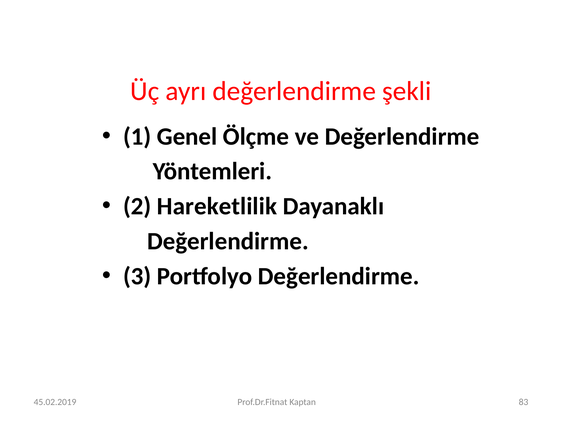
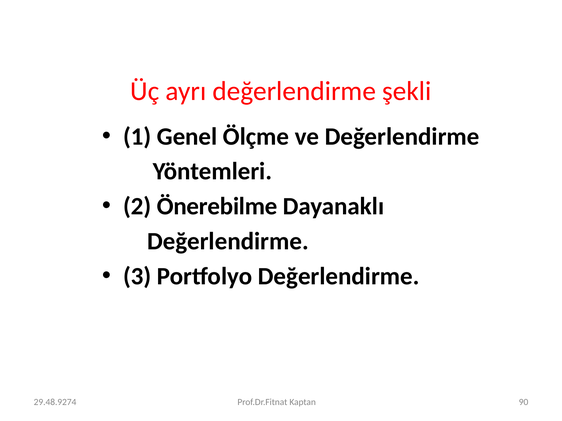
Hareketlilik: Hareketlilik -> Önerebilme
45.02.2019: 45.02.2019 -> 29.48.9274
83: 83 -> 90
